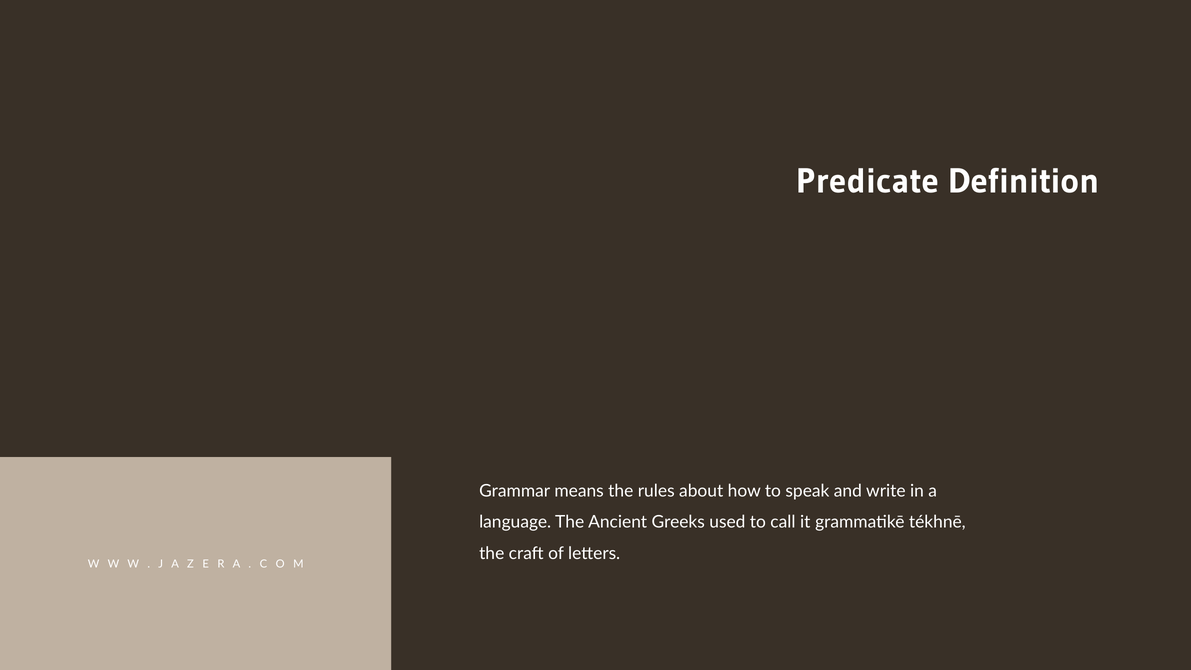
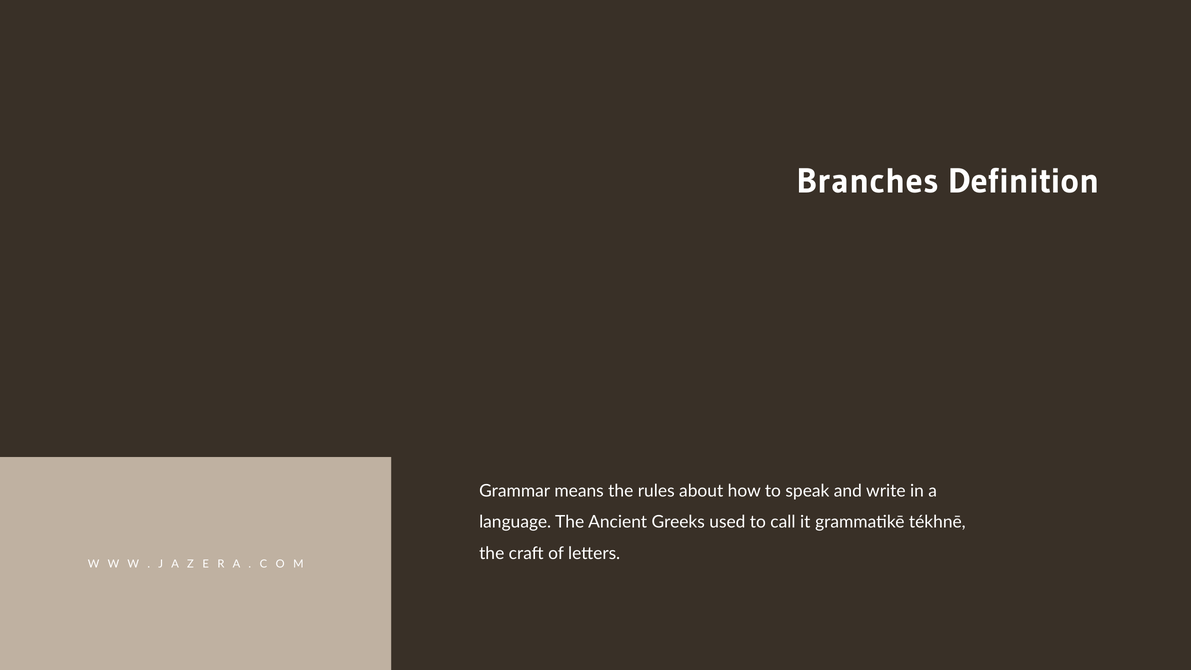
Predicate: Predicate -> Branches
